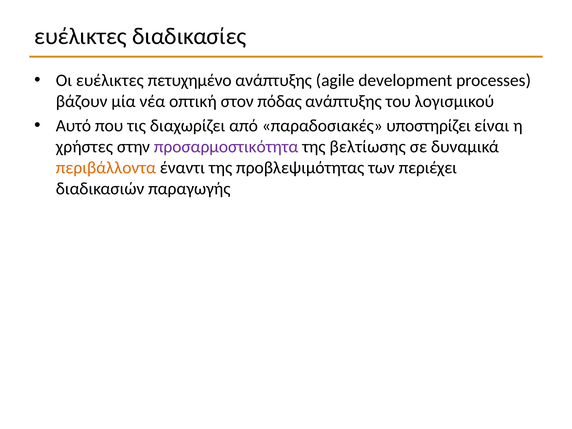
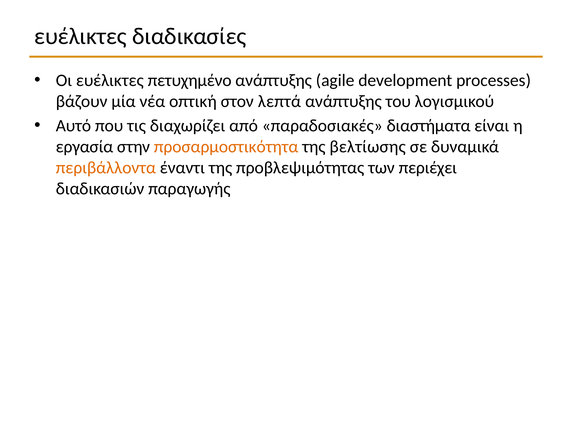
πόδας: πόδας -> λεπτά
υποστηρίζει: υποστηρίζει -> διαστήματα
χρήστες: χρήστες -> εργασία
προσαρμοστικότητα colour: purple -> orange
